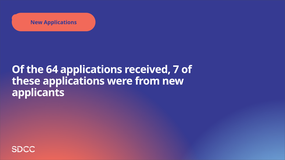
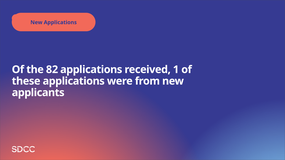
64: 64 -> 82
7: 7 -> 1
